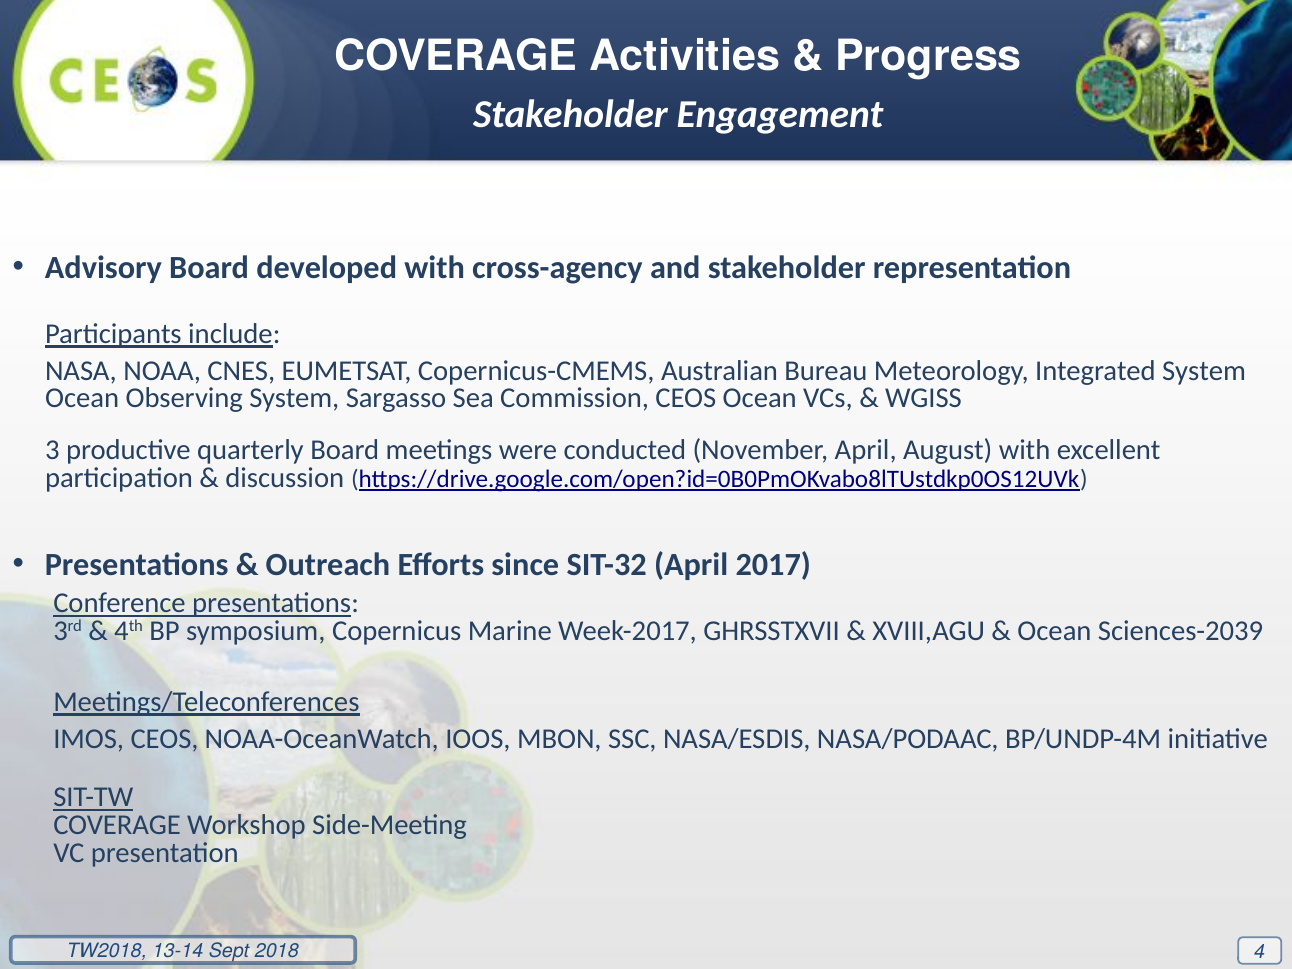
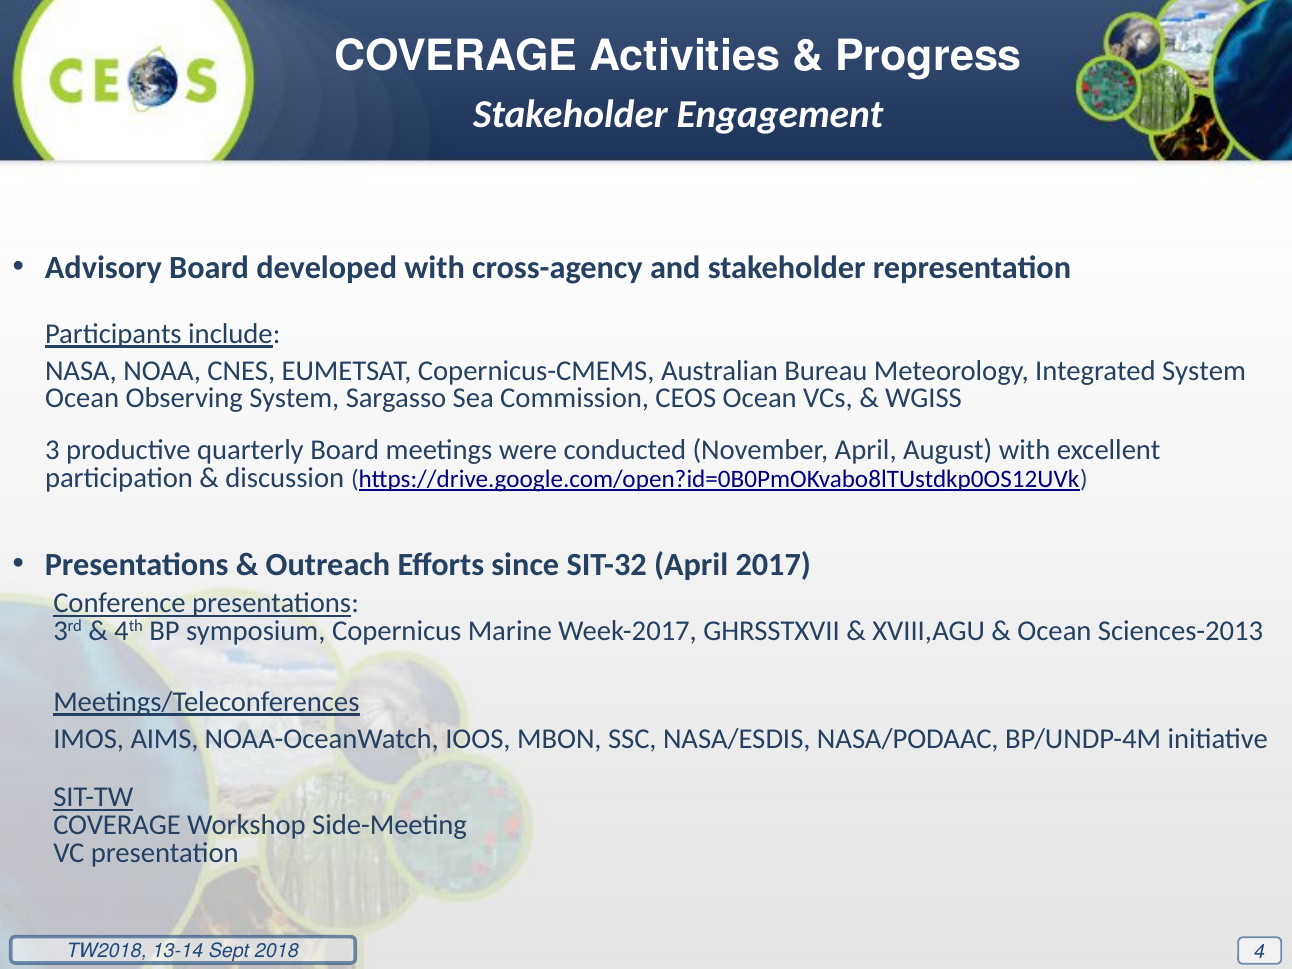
Sciences-2039: Sciences-2039 -> Sciences-2013
IMOS CEOS: CEOS -> AIMS
